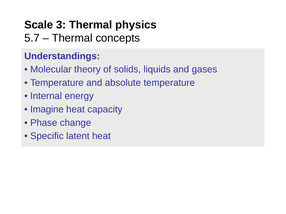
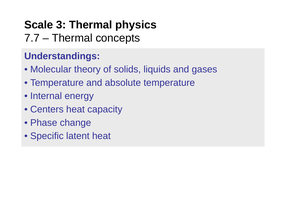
5.7: 5.7 -> 7.7
Imagine: Imagine -> Centers
